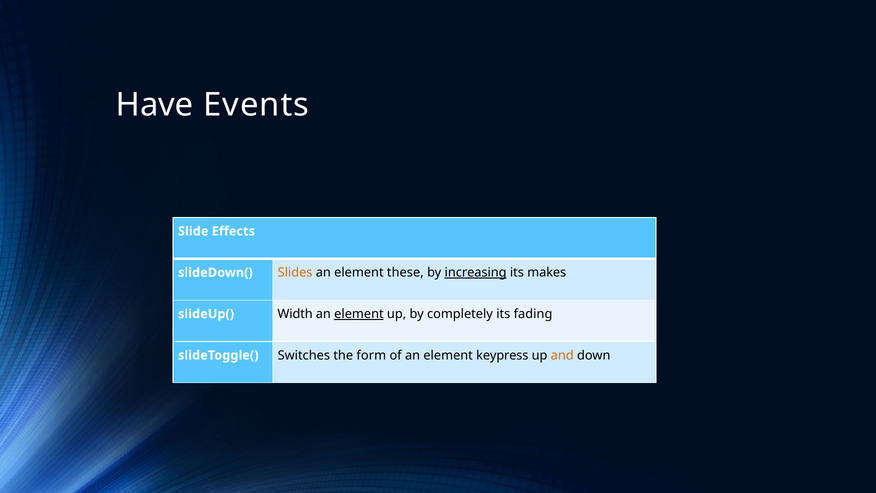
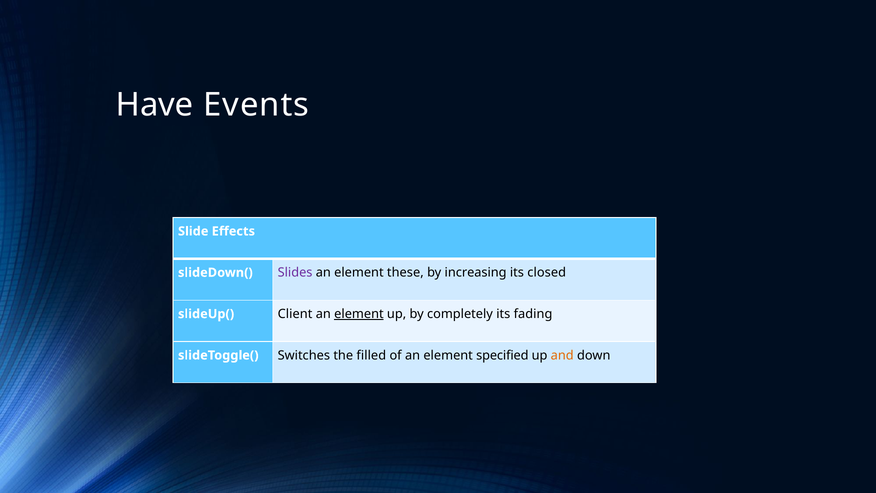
Slides colour: orange -> purple
increasing underline: present -> none
makes: makes -> closed
Width: Width -> Client
form: form -> filled
keypress: keypress -> specified
